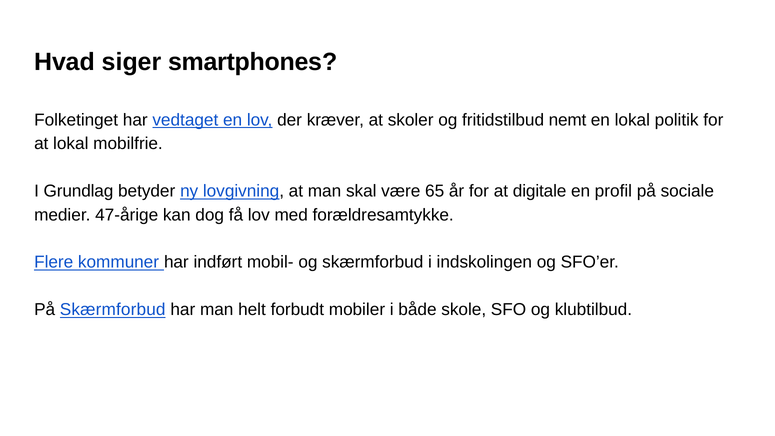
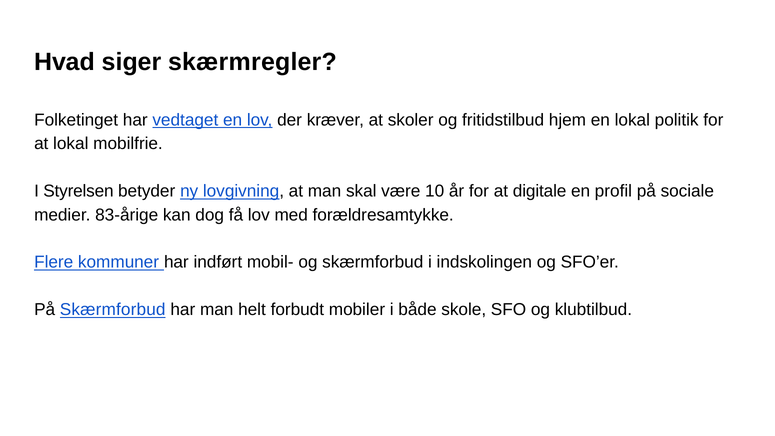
smartphones: smartphones -> skærmregler
nemt: nemt -> hjem
Grundlag: Grundlag -> Styrelsen
65: 65 -> 10
47-årige: 47-årige -> 83-årige
